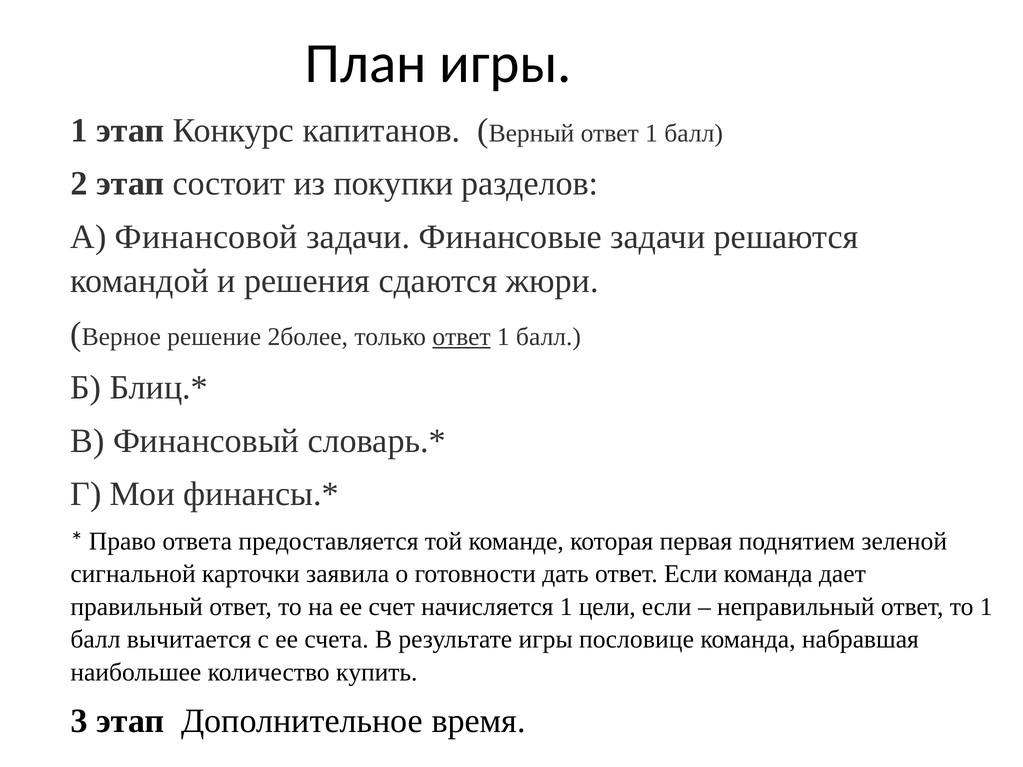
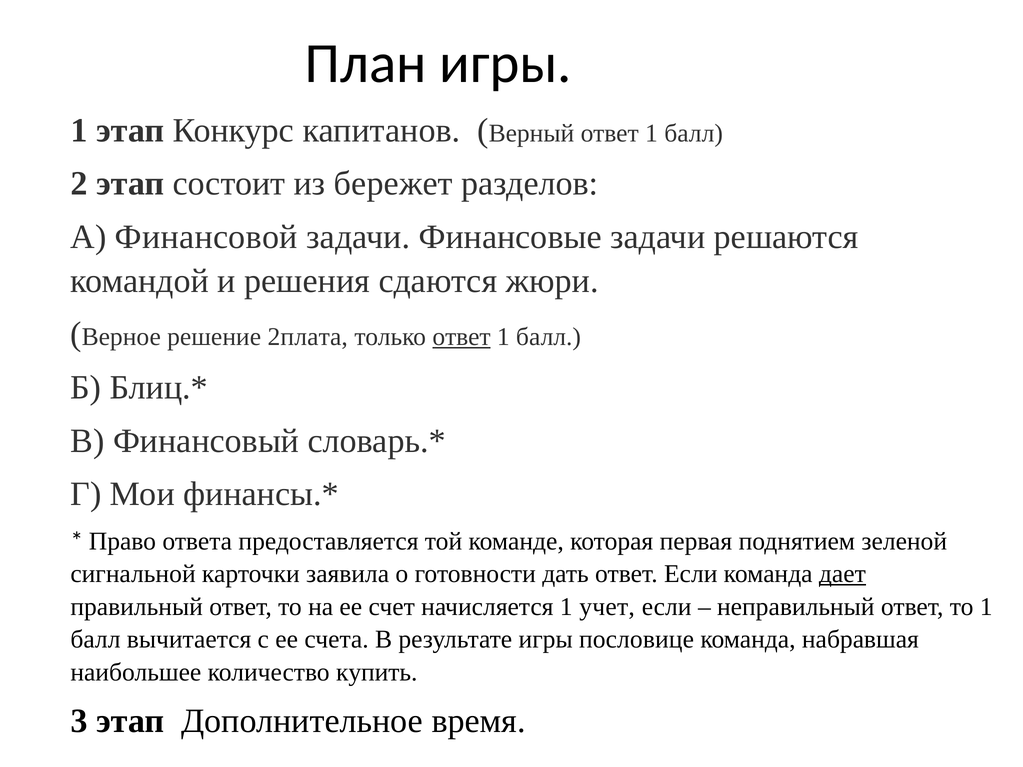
покупки: покупки -> бережет
2более: 2более -> 2плата
дает underline: none -> present
цели: цели -> учет
